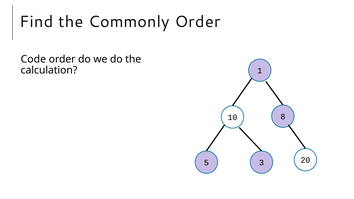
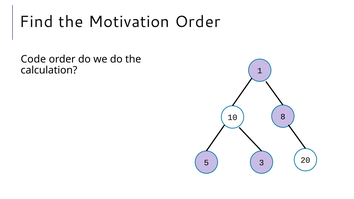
Commonly: Commonly -> Motivation
